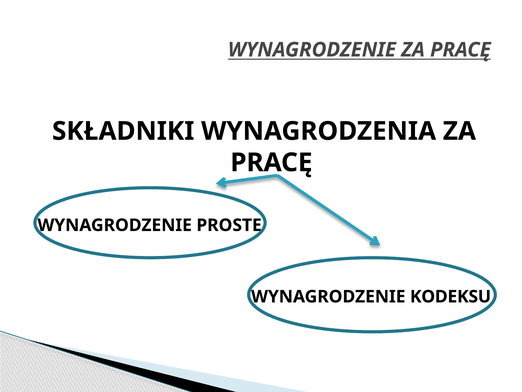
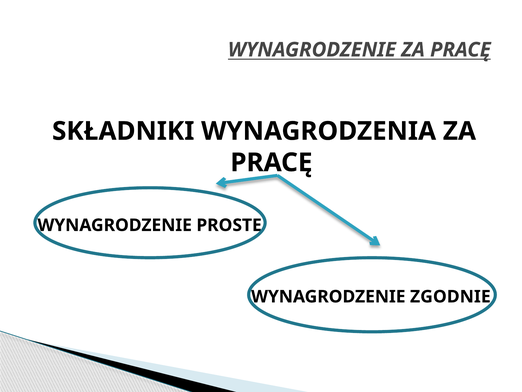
KODEKSU: KODEKSU -> ZGODNIE
